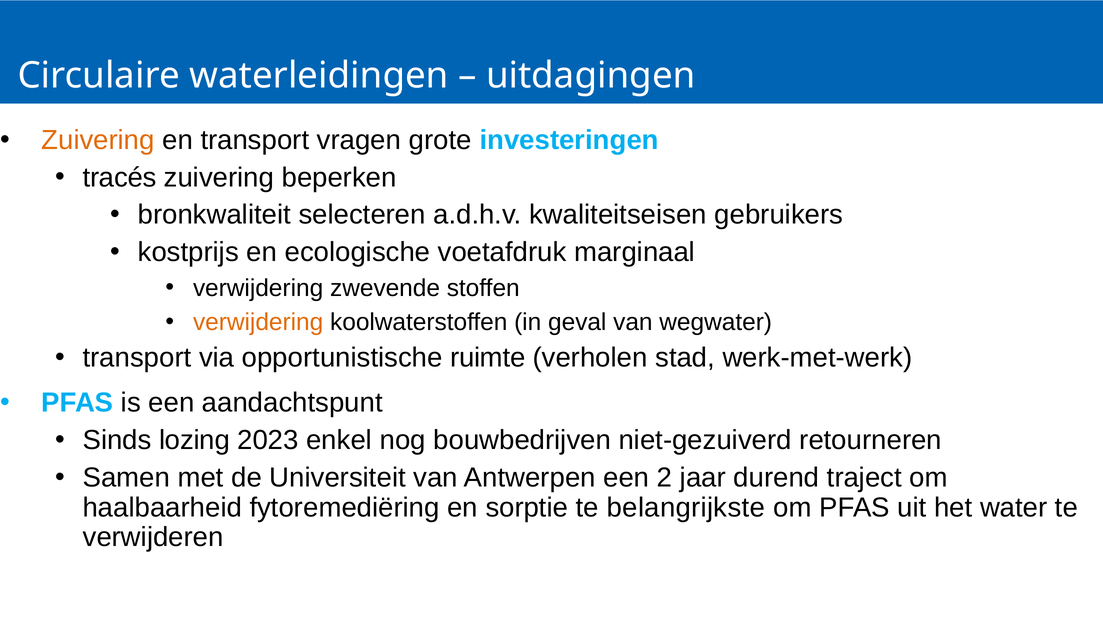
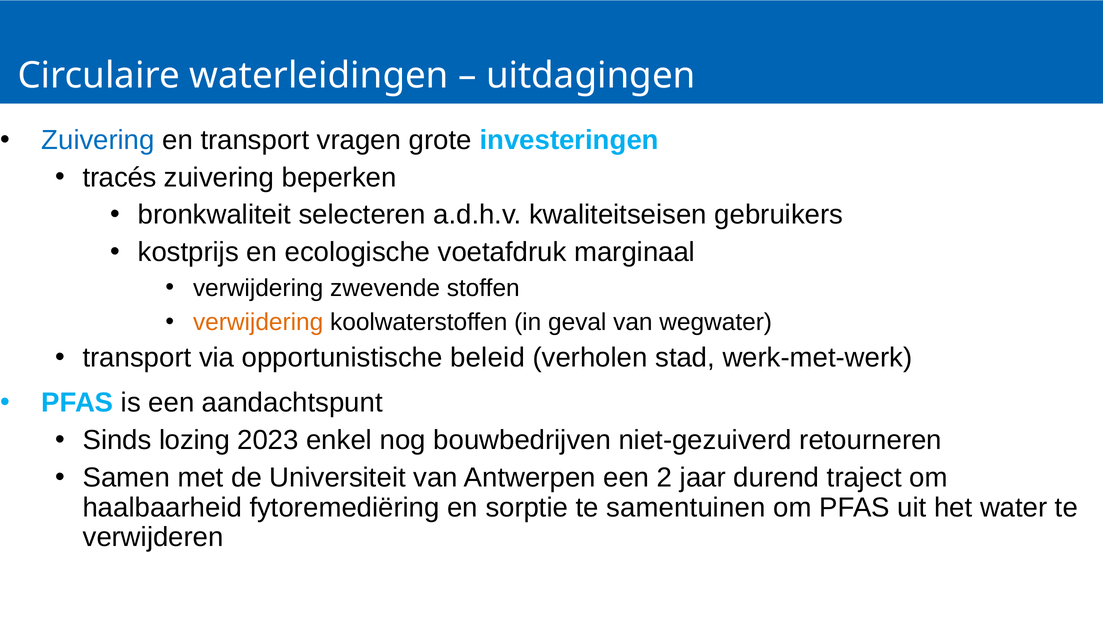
Zuivering at (98, 140) colour: orange -> blue
ruimte: ruimte -> beleid
belangrijkste: belangrijkste -> samentuinen
